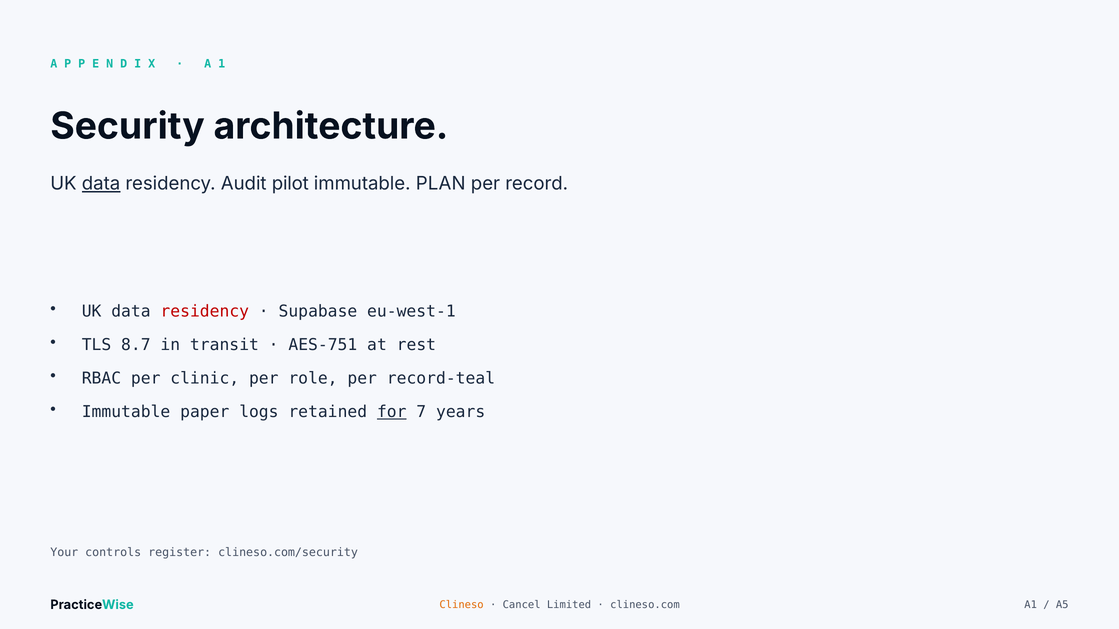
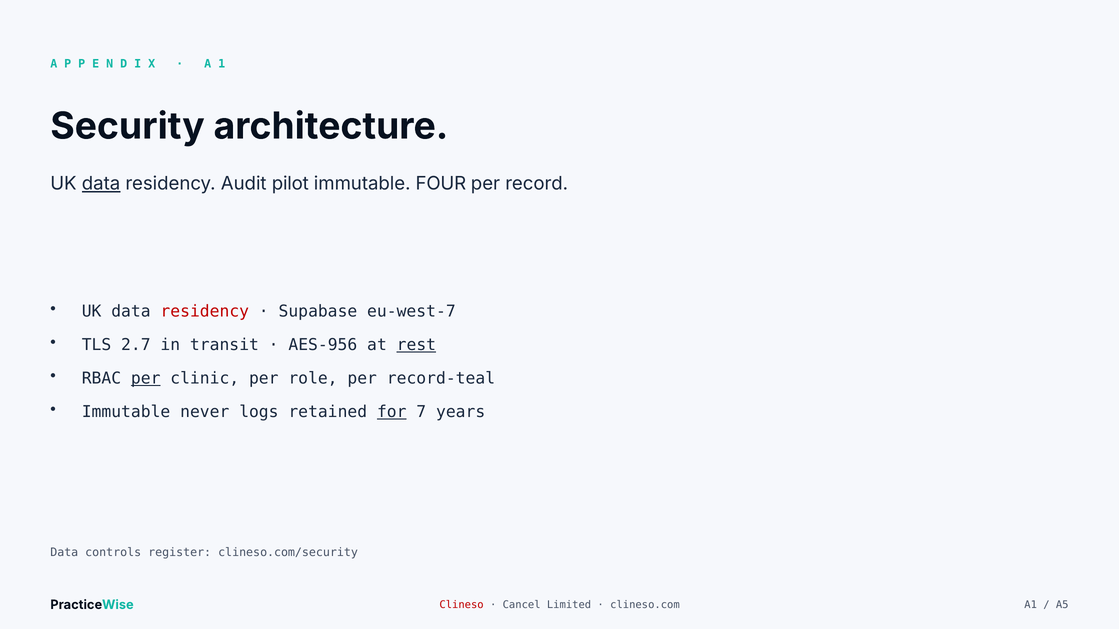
PLAN: PLAN -> FOUR
eu-west-1: eu-west-1 -> eu-west-7
8.7: 8.7 -> 2.7
AES-751: AES-751 -> AES-956
rest underline: none -> present
per at (146, 379) underline: none -> present
paper: paper -> never
Your at (64, 553): Your -> Data
Clineso colour: orange -> red
